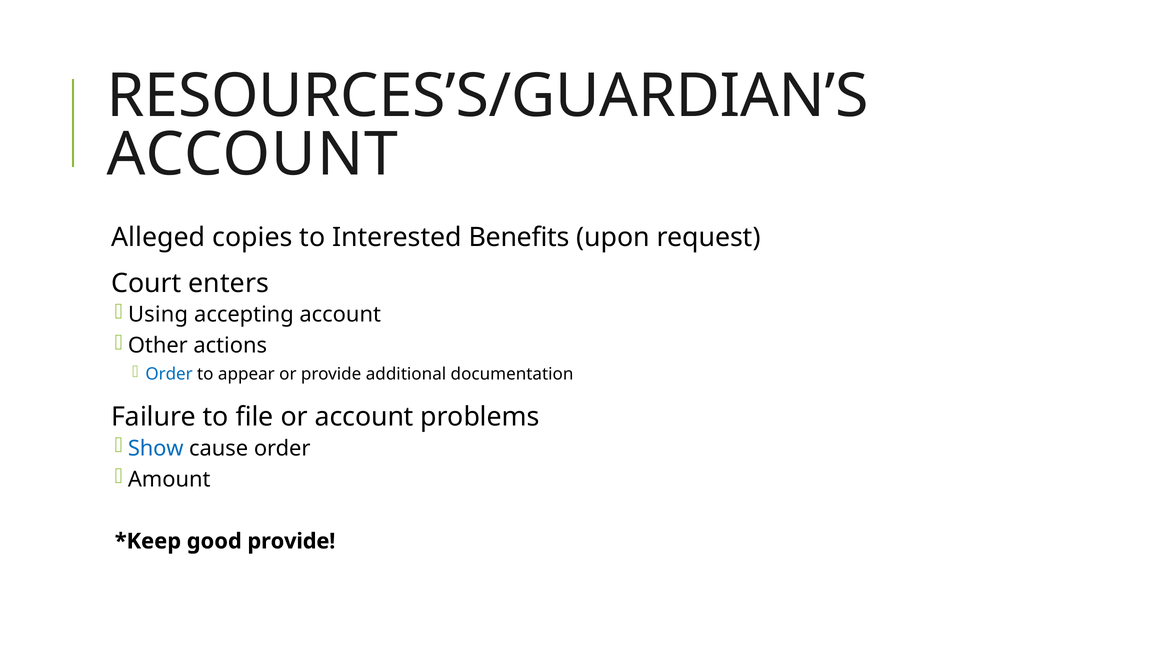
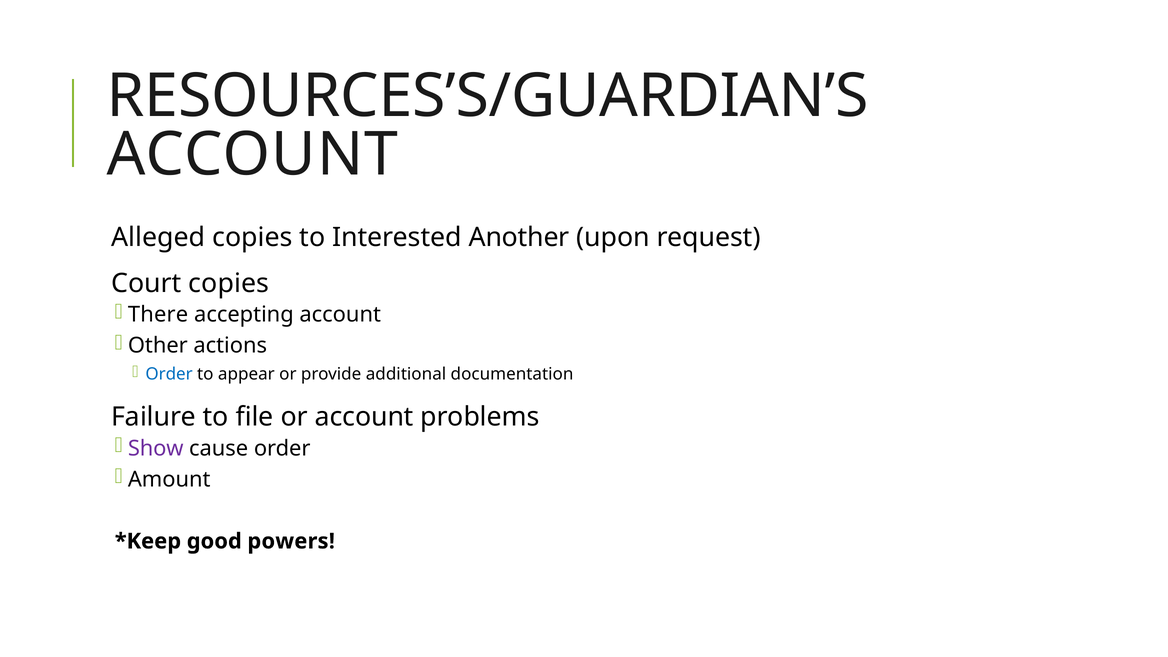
Benefits: Benefits -> Another
Court enters: enters -> copies
Using: Using -> There
Show colour: blue -> purple
good provide: provide -> powers
